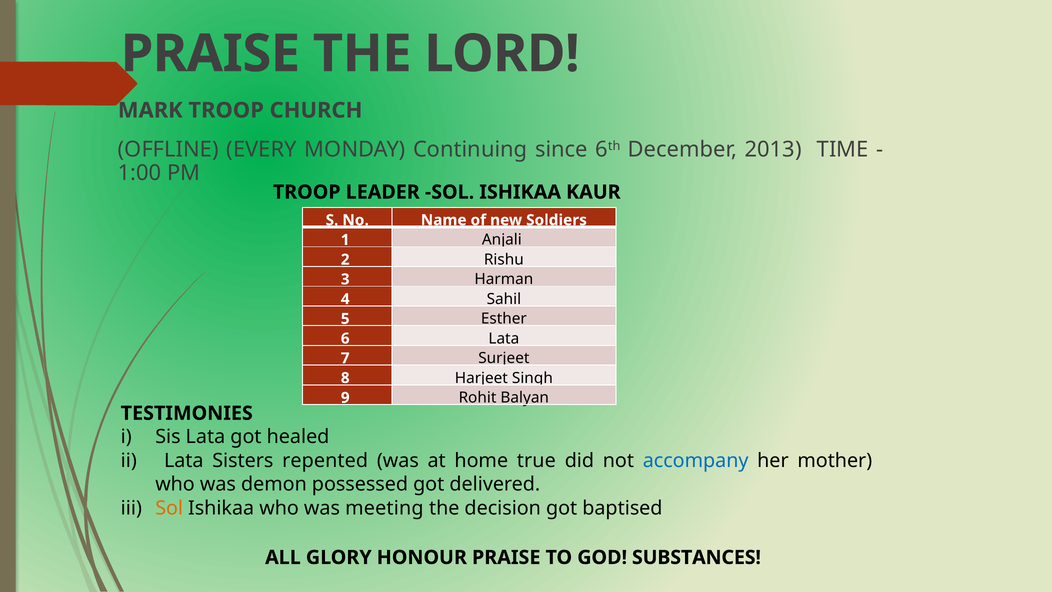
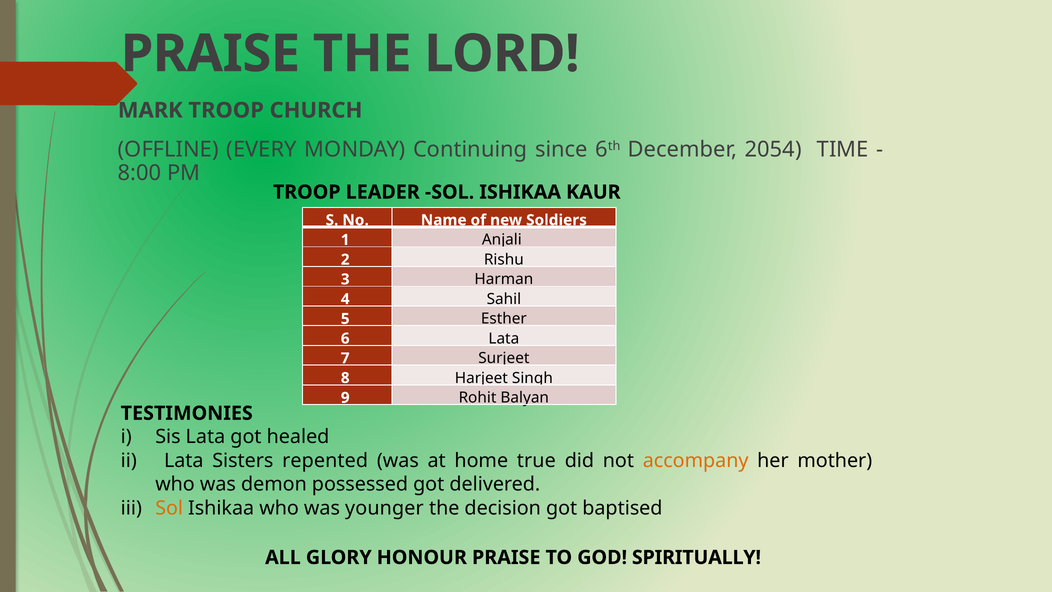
2013: 2013 -> 2054
1:00: 1:00 -> 8:00
accompany colour: blue -> orange
meeting: meeting -> younger
SUBSTANCES: SUBSTANCES -> SPIRITUALLY
